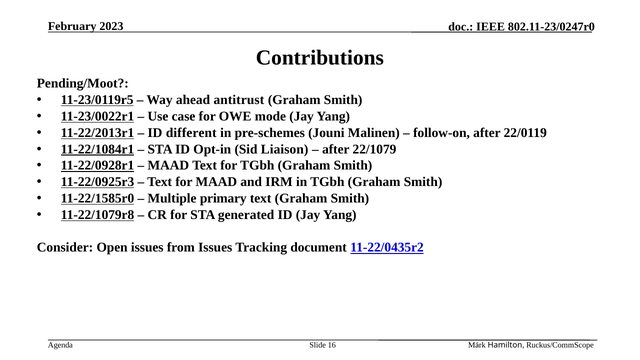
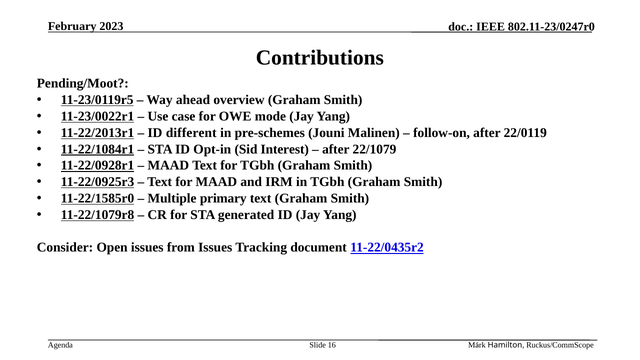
antitrust: antitrust -> overview
Liaison: Liaison -> Interest
